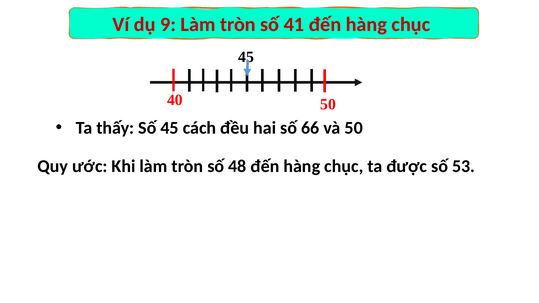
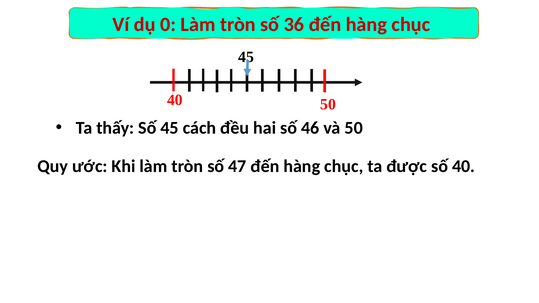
9: 9 -> 0
41: 41 -> 36
66: 66 -> 46
48: 48 -> 47
số 53: 53 -> 40
